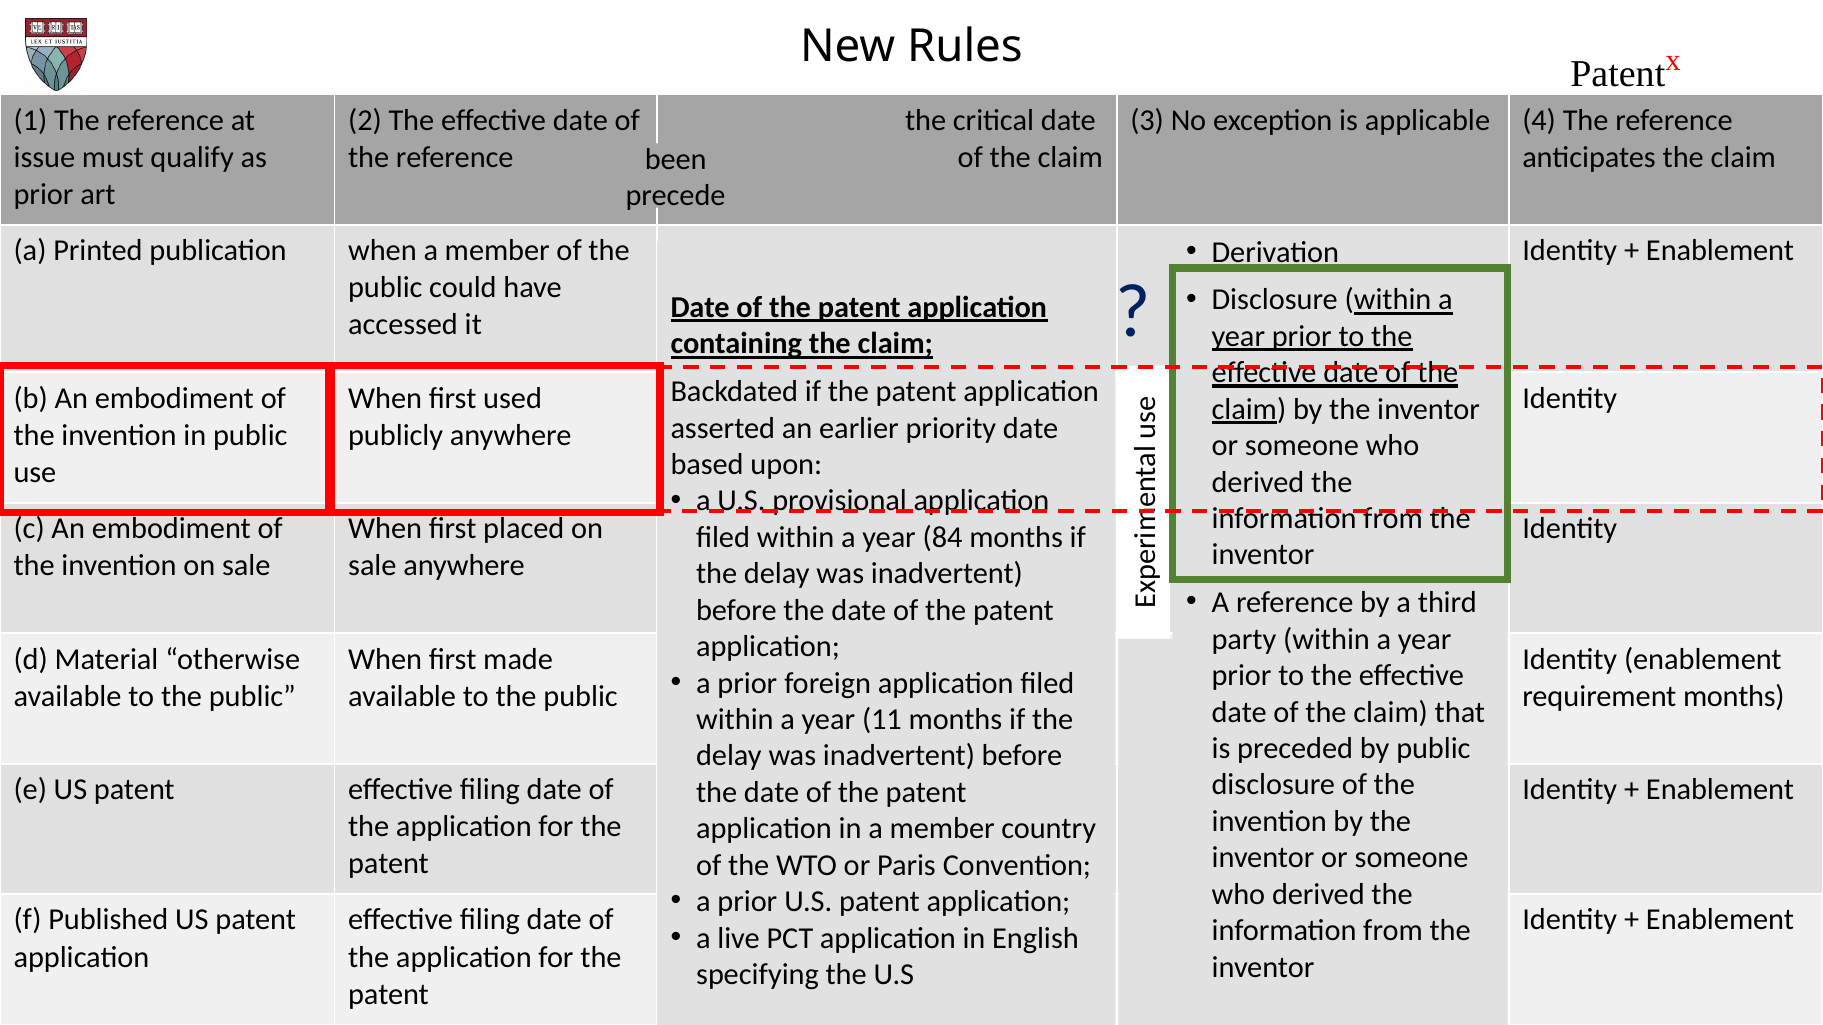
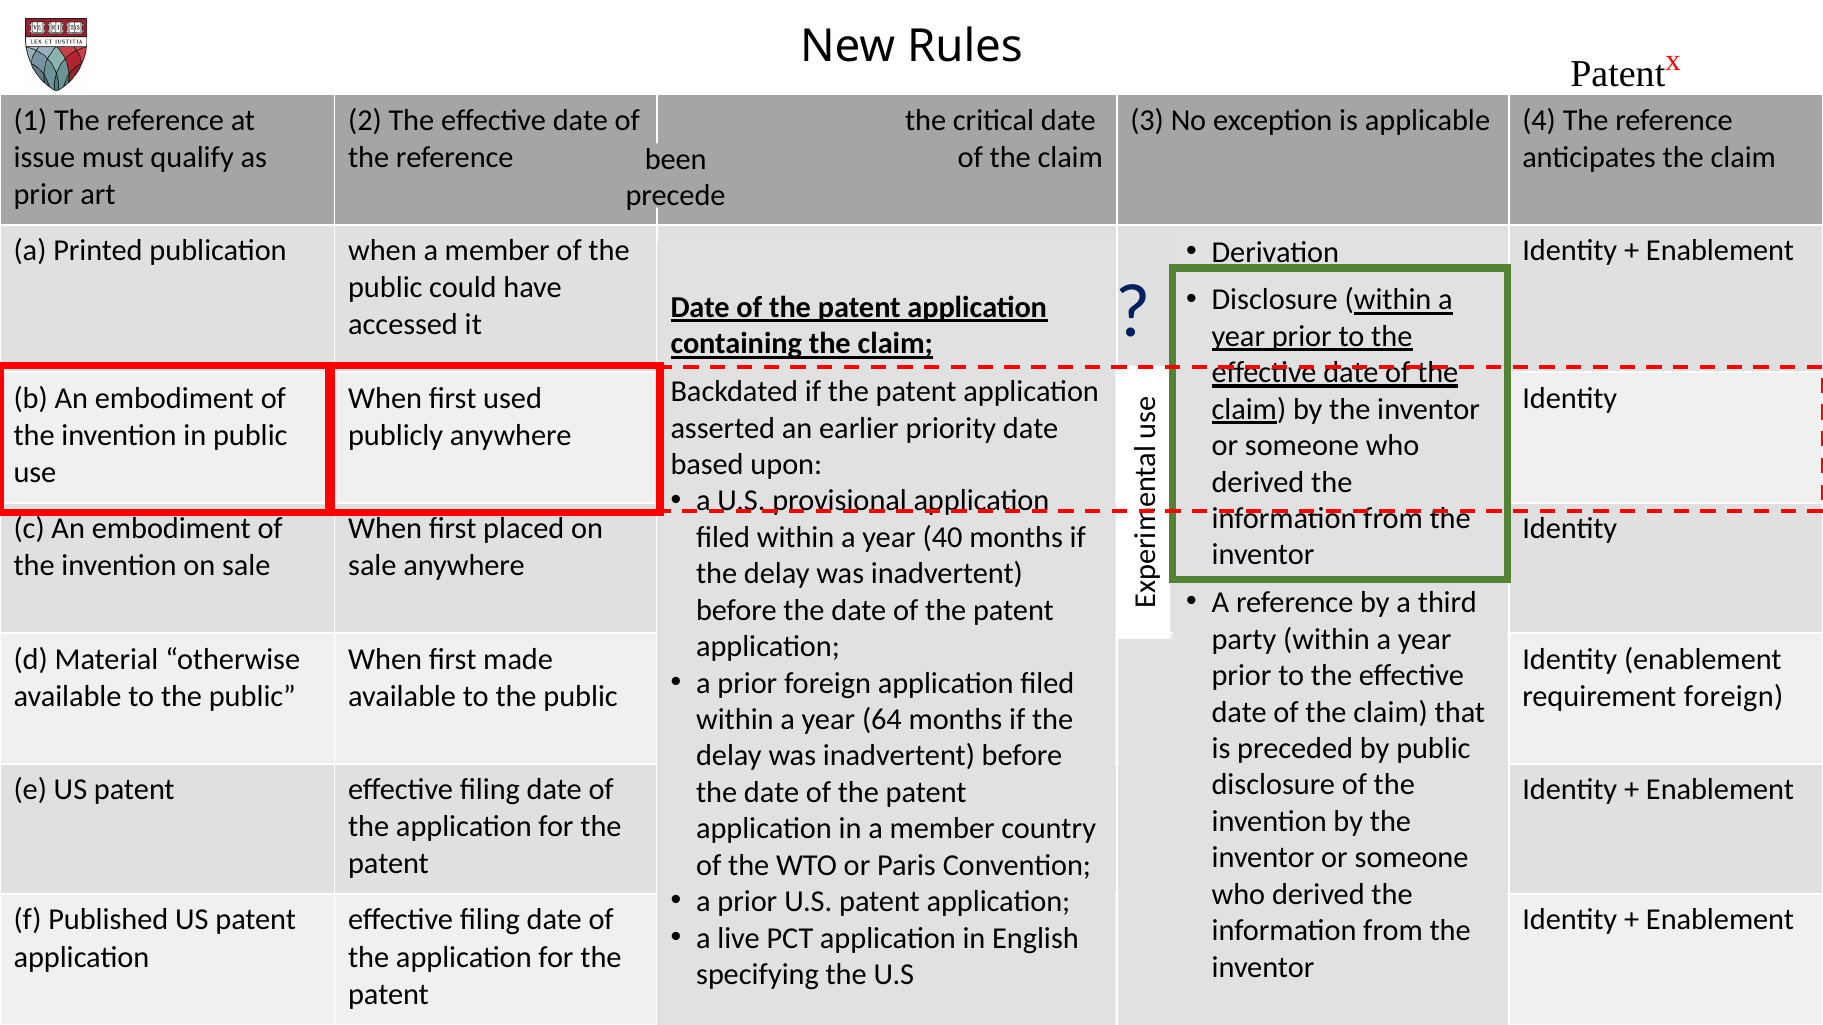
84: 84 -> 40
requirement months: months -> foreign
11: 11 -> 64
